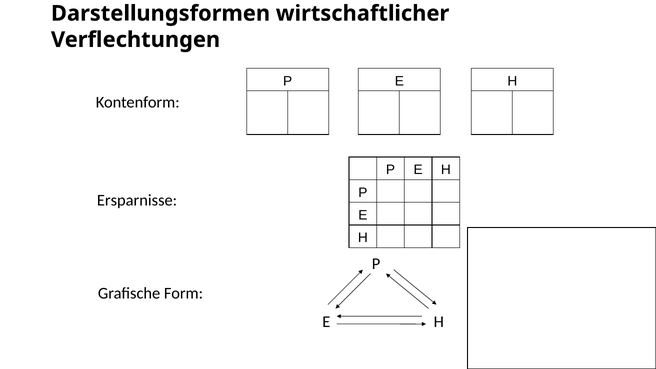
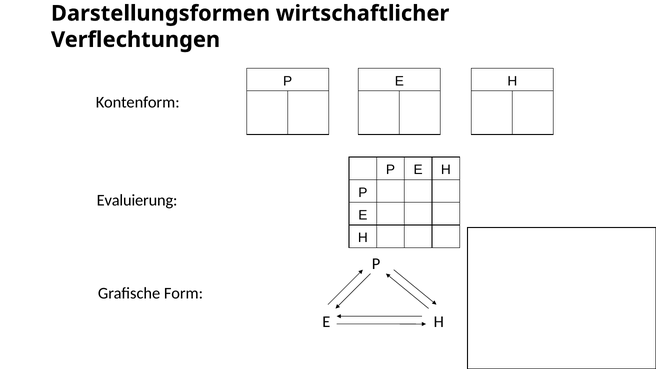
Ersparnisse: Ersparnisse -> Evaluierung
